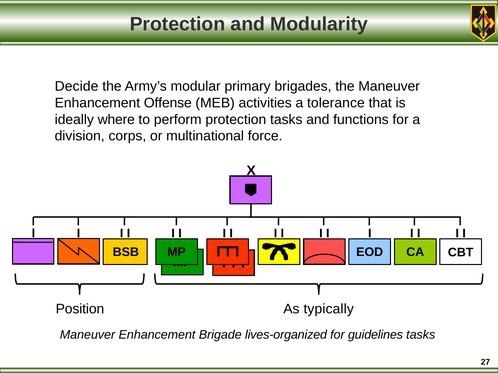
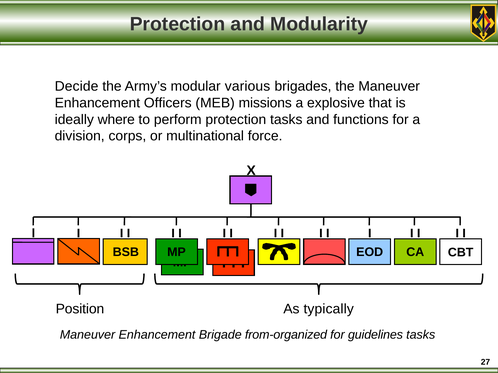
primary: primary -> various
Offense: Offense -> Officers
activities: activities -> missions
tolerance: tolerance -> explosive
lives-organized: lives-organized -> from-organized
